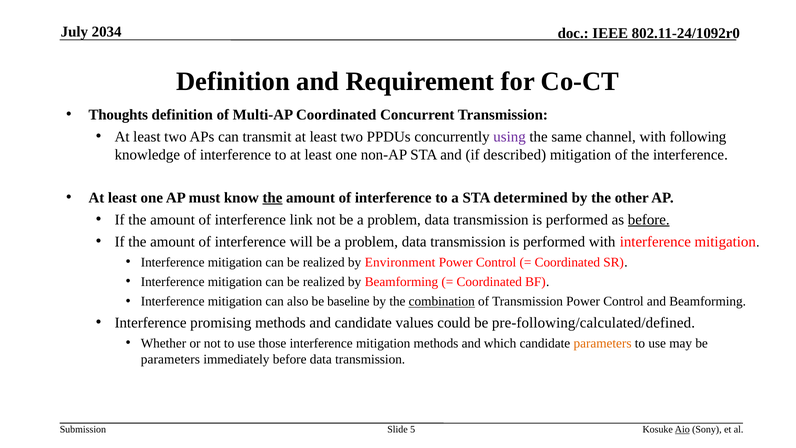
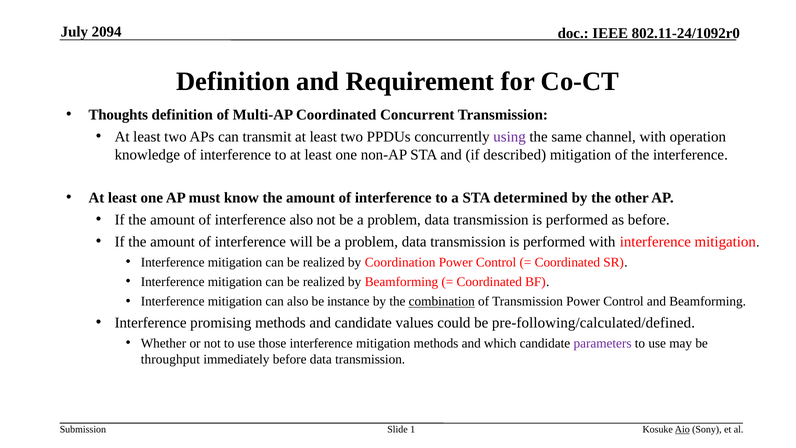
2034: 2034 -> 2094
following: following -> operation
the at (272, 197) underline: present -> none
interference link: link -> also
before at (649, 220) underline: present -> none
Environment: Environment -> Coordination
baseline: baseline -> instance
parameters at (603, 343) colour: orange -> purple
parameters at (170, 359): parameters -> throughput
5: 5 -> 1
